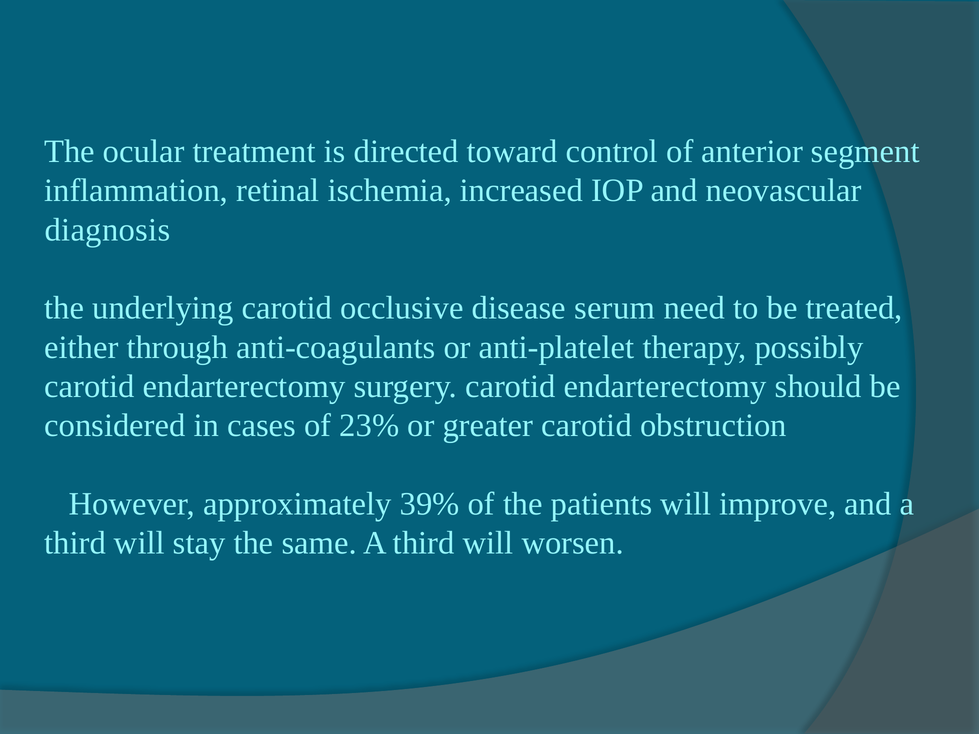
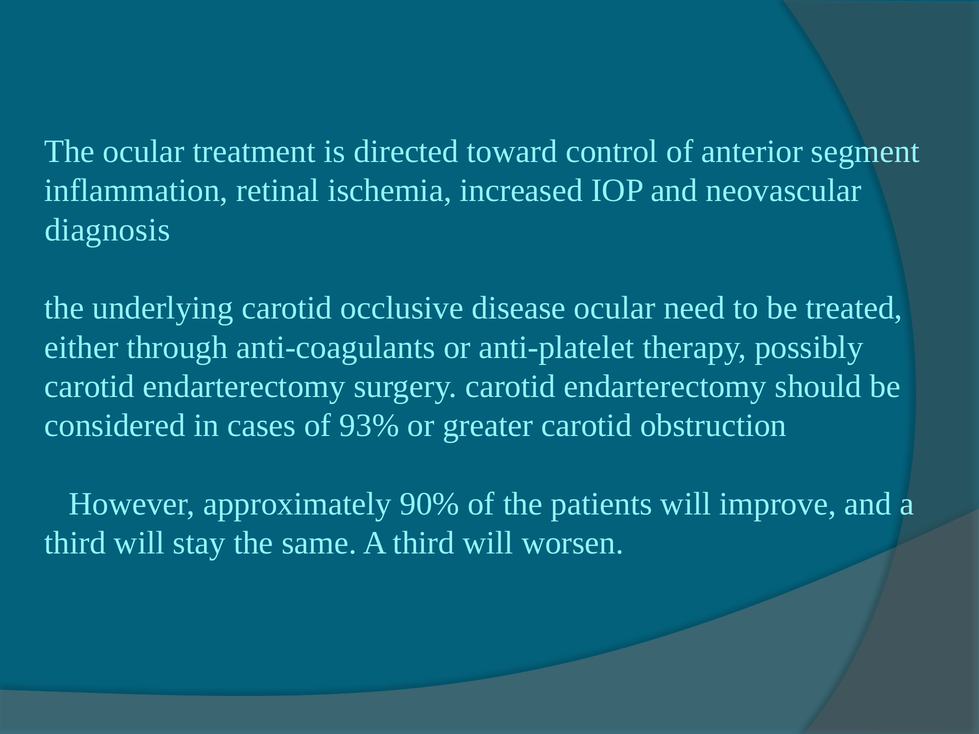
disease serum: serum -> ocular
23%: 23% -> 93%
39%: 39% -> 90%
